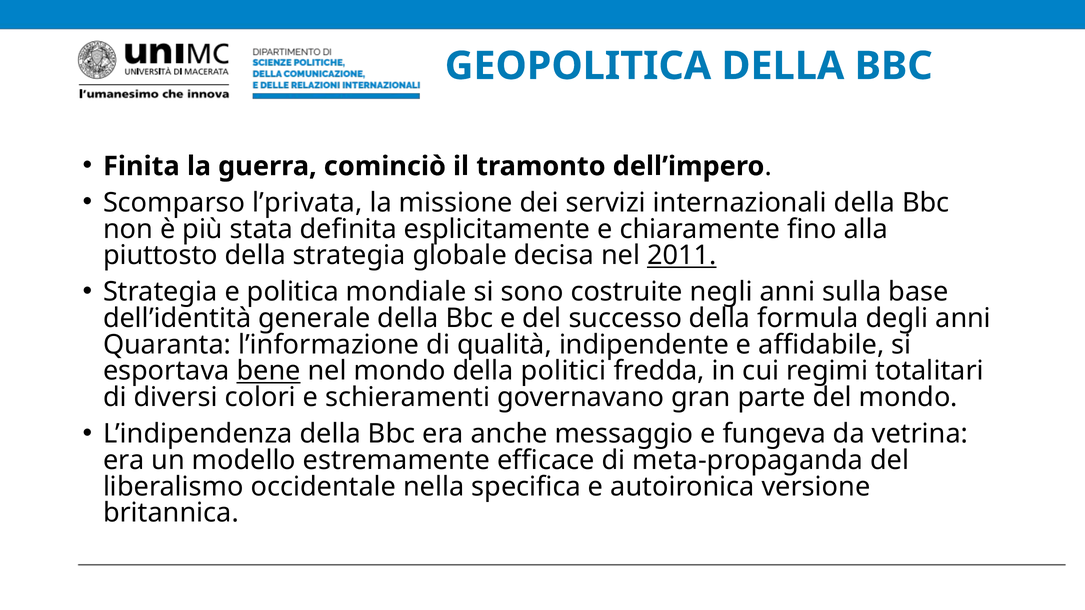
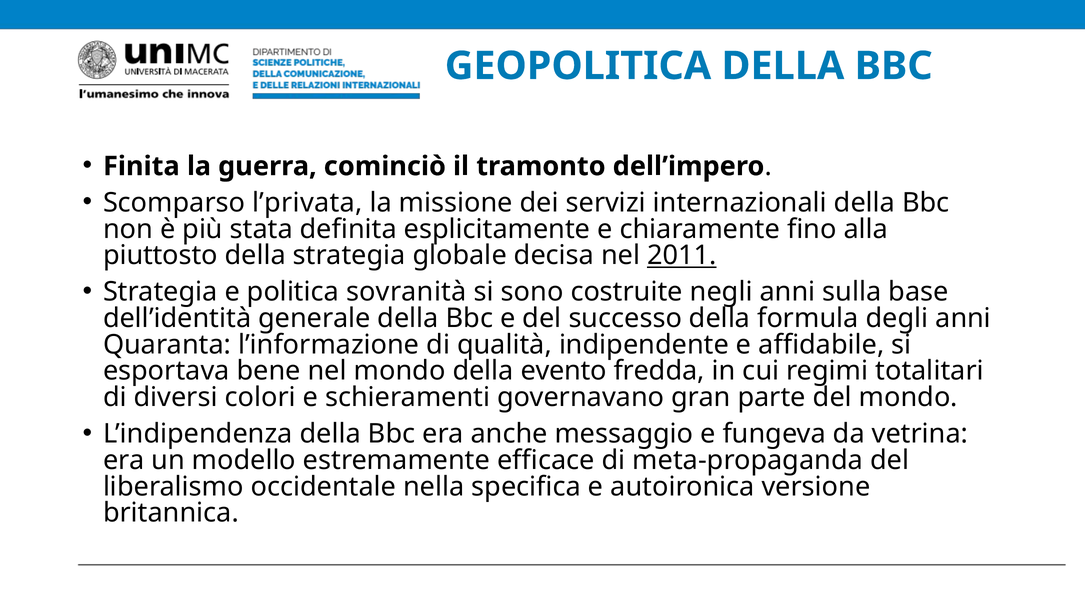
mondiale: mondiale -> sovranità
bene underline: present -> none
politici: politici -> evento
